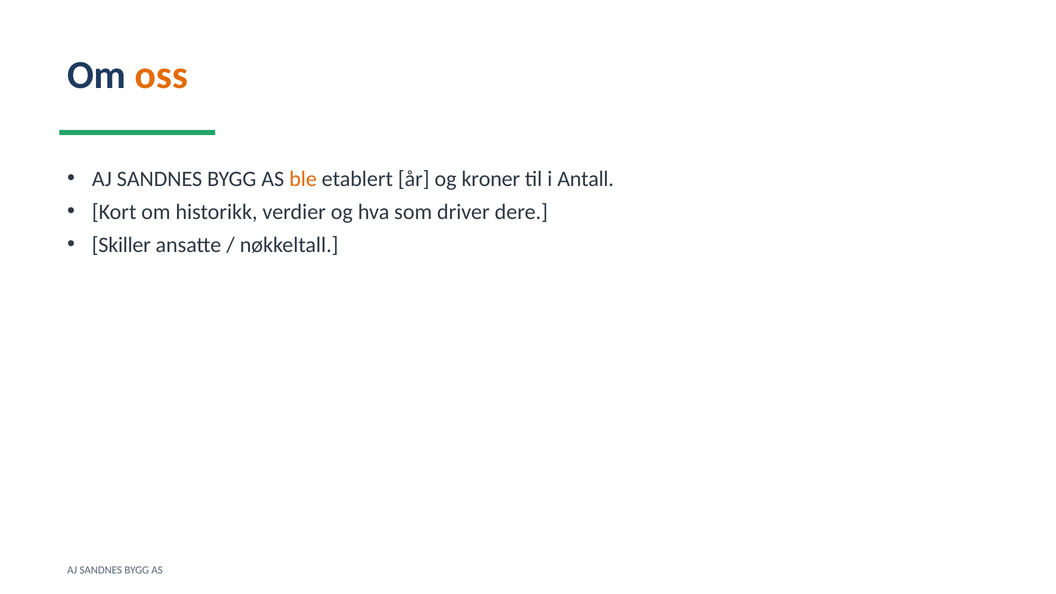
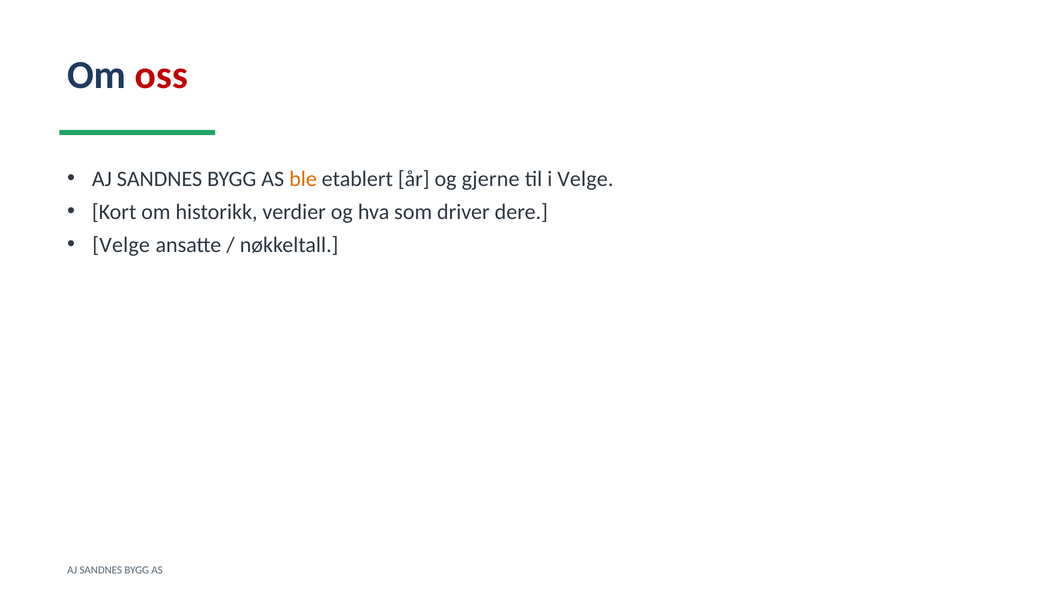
oss colour: orange -> red
kroner: kroner -> gjerne
i Antall: Antall -> Velge
Skiller at (121, 245): Skiller -> Velge
